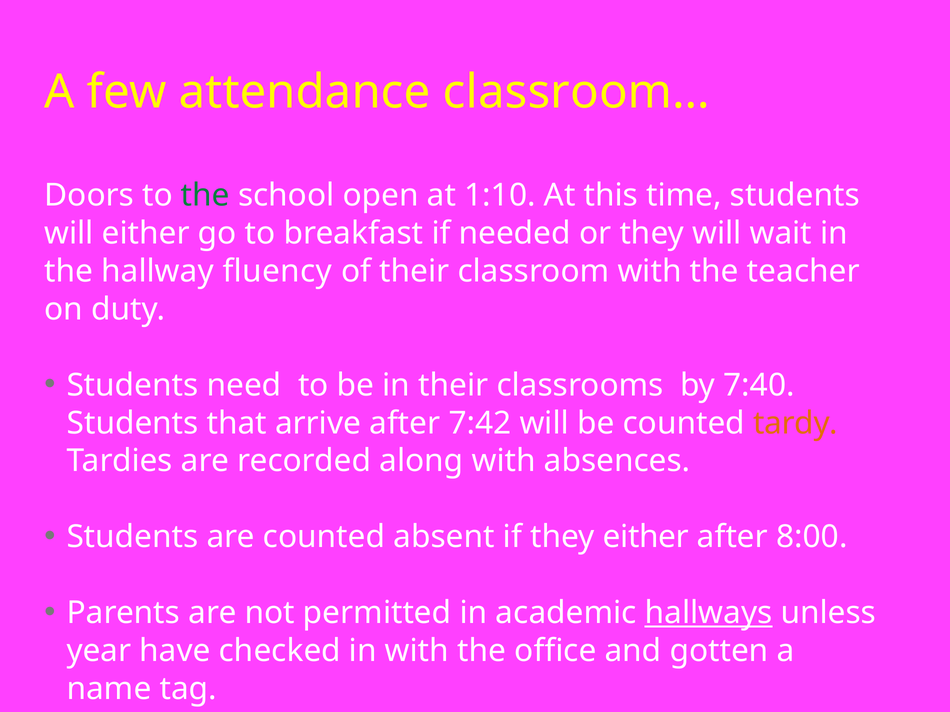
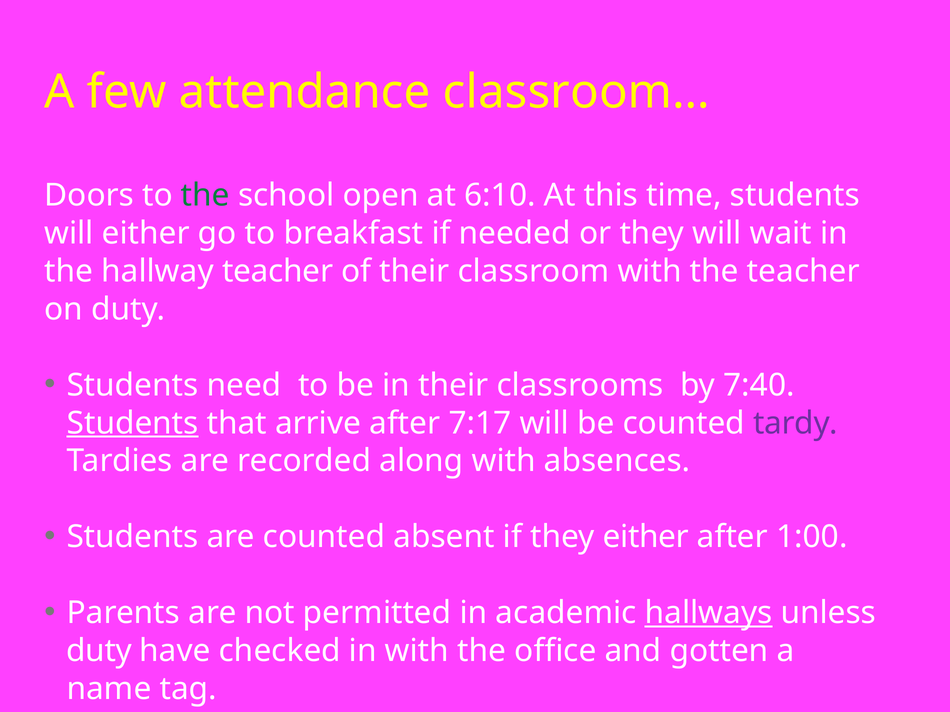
1:10: 1:10 -> 6:10
hallway fluency: fluency -> teacher
Students at (133, 423) underline: none -> present
7:42: 7:42 -> 7:17
tardy colour: orange -> purple
8:00: 8:00 -> 1:00
year at (99, 651): year -> duty
